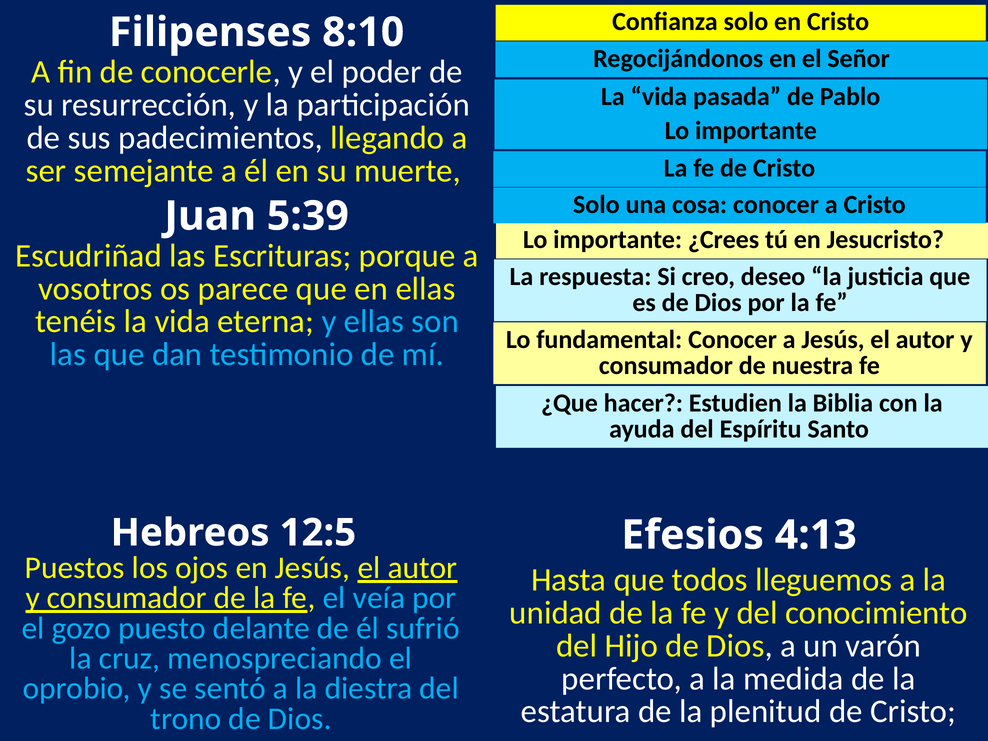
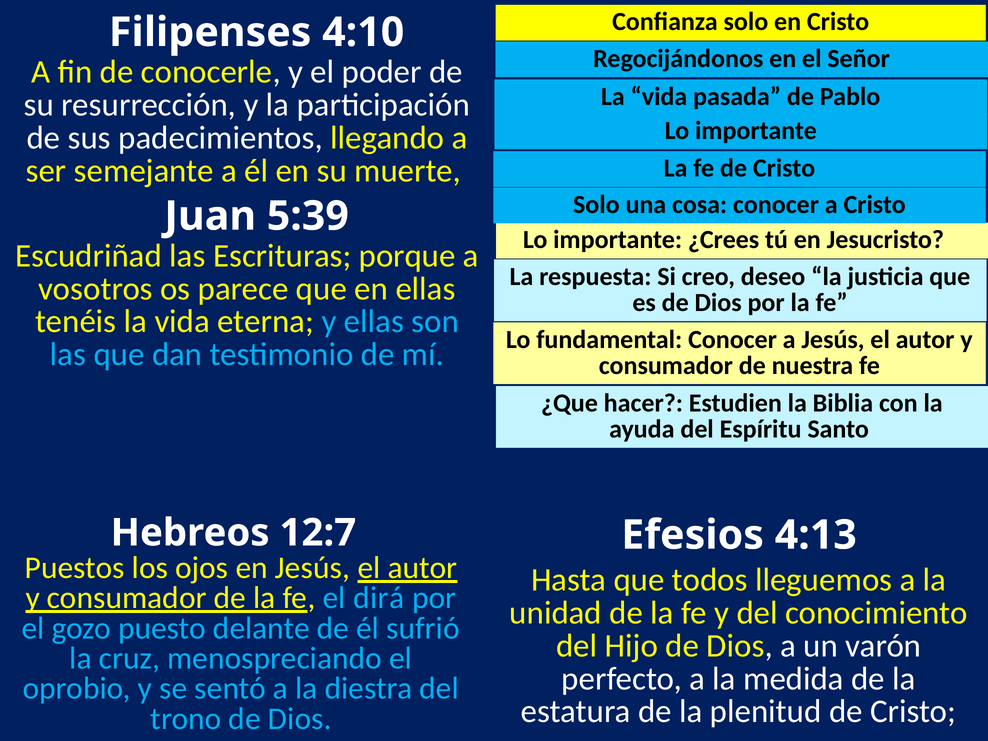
8:10: 8:10 -> 4:10
12:5: 12:5 -> 12:7
veía: veía -> dirá
